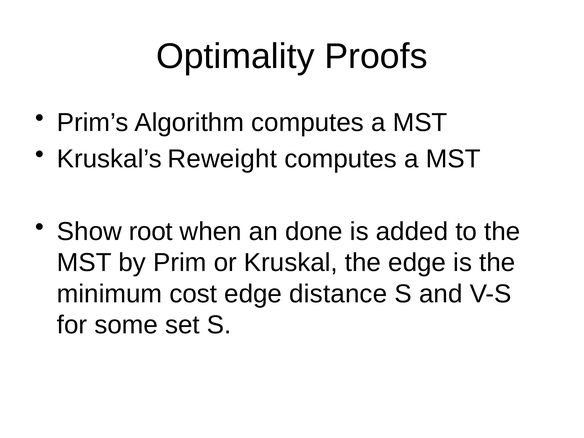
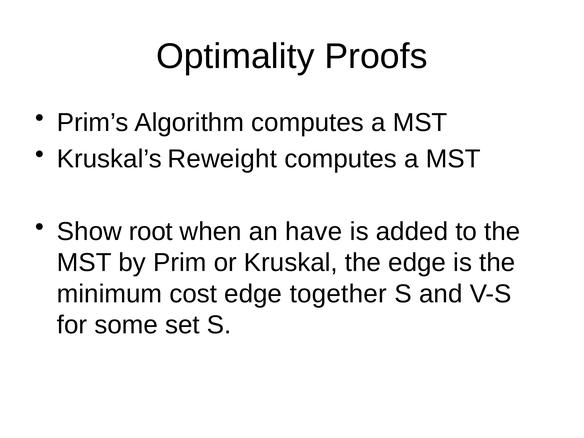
done: done -> have
distance: distance -> together
